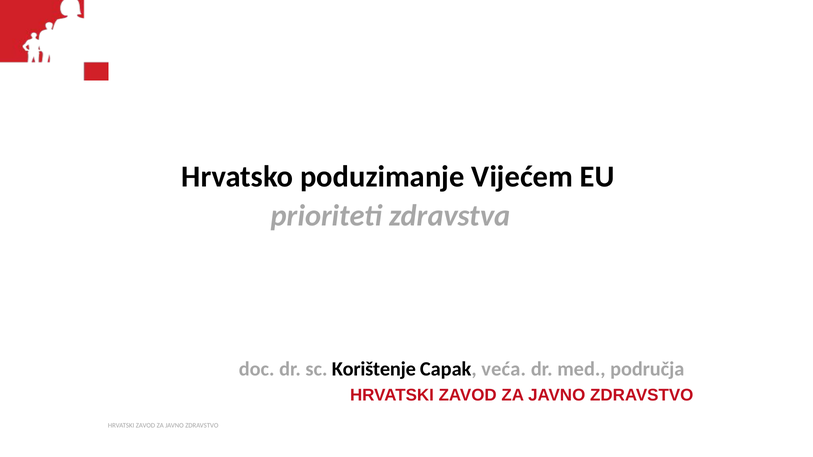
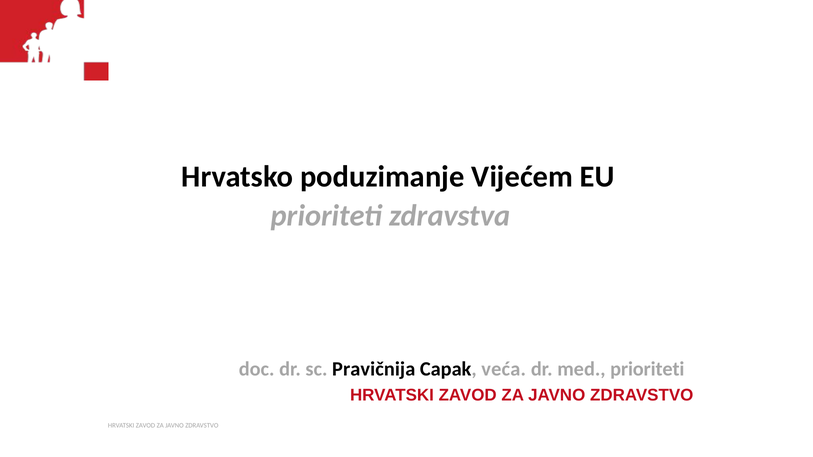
Korištenje: Korištenje -> Pravičnija
med područja: područja -> prioriteti
